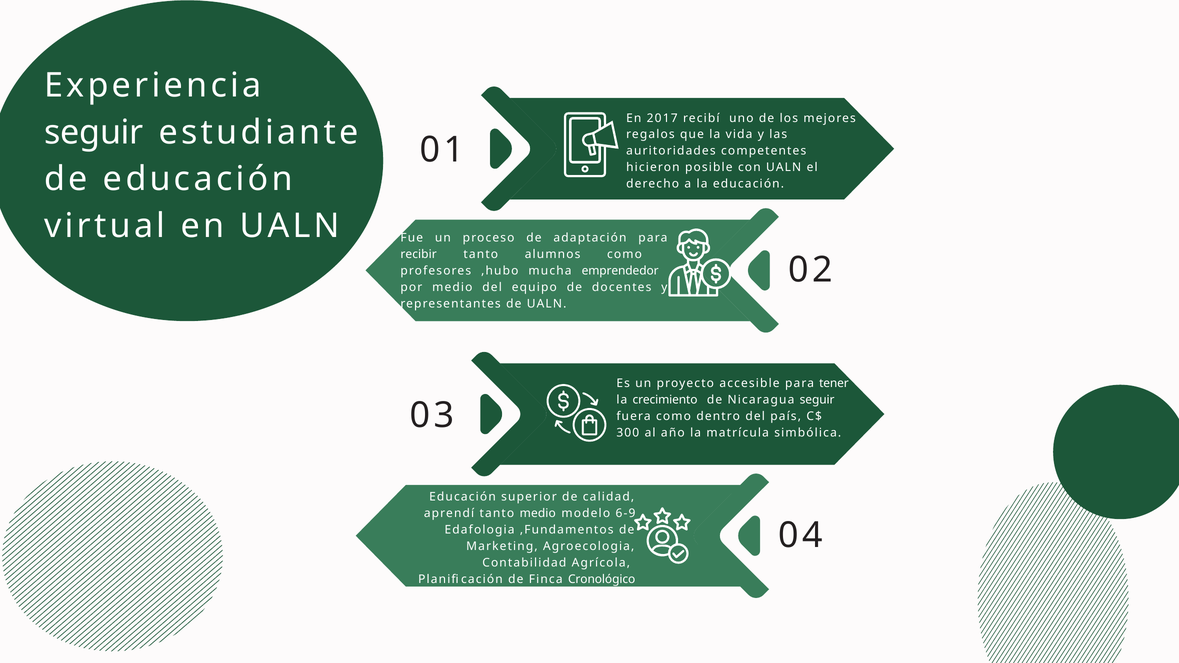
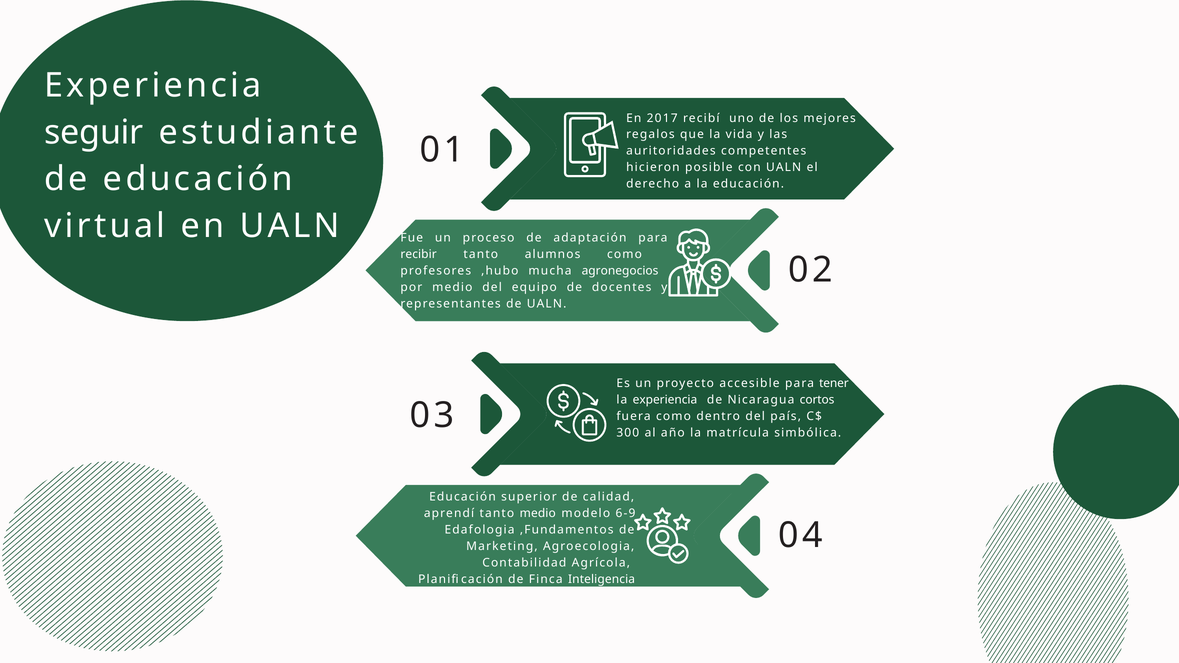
emprendedor: emprendedor -> agronegocios
la crecimiento: crecimiento -> experiencia
Nicaragua seguir: seguir -> cortos
Cronológico: Cronológico -> Inteligencia
